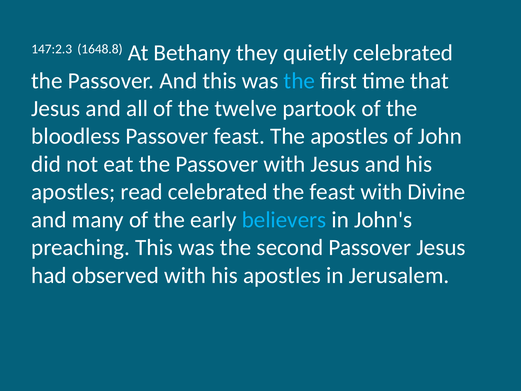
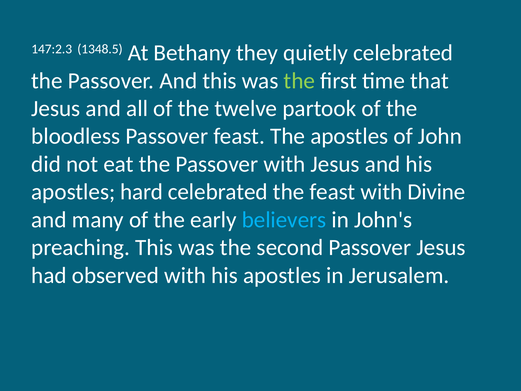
1648.8: 1648.8 -> 1348.5
the at (299, 81) colour: light blue -> light green
read: read -> hard
